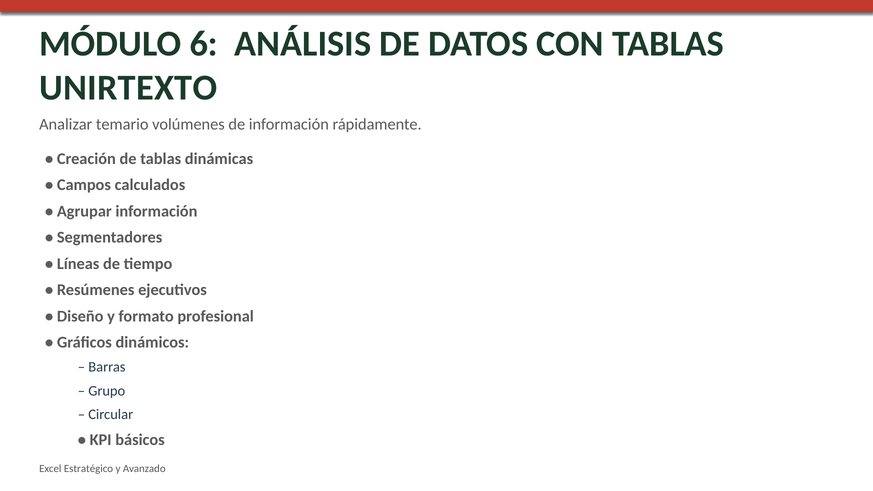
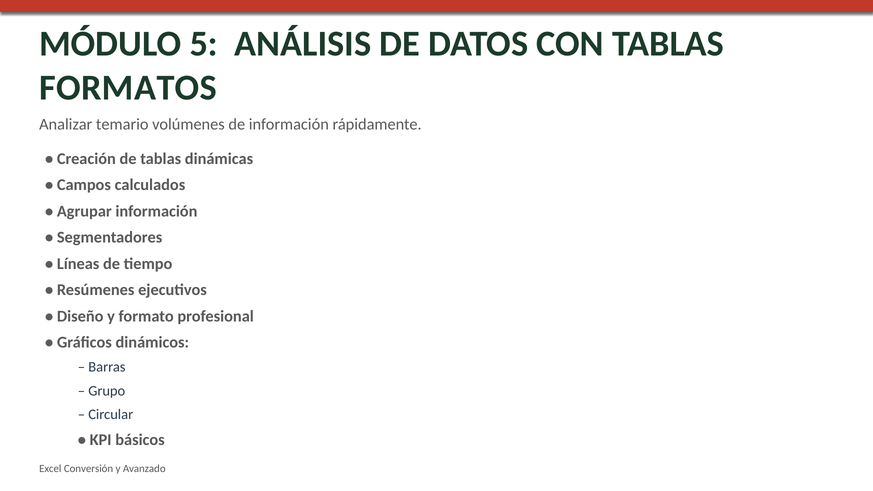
6: 6 -> 5
UNIRTEXTO: UNIRTEXTO -> FORMATOS
Estratégico: Estratégico -> Conversión
